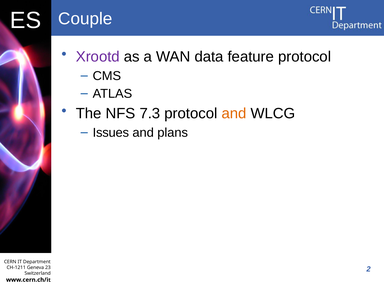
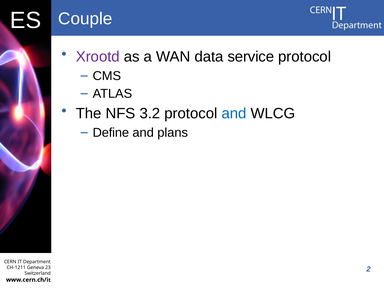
feature: feature -> service
7.3: 7.3 -> 3.2
and at (234, 113) colour: orange -> blue
Issues: Issues -> Define
